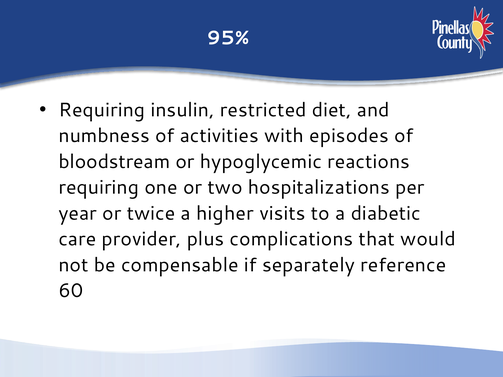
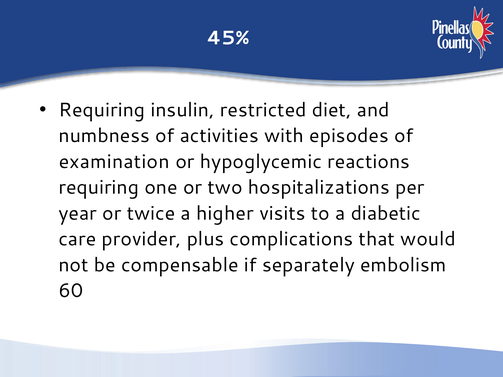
95%: 95% -> 45%
bloodstream: bloodstream -> examination
reference: reference -> embolism
